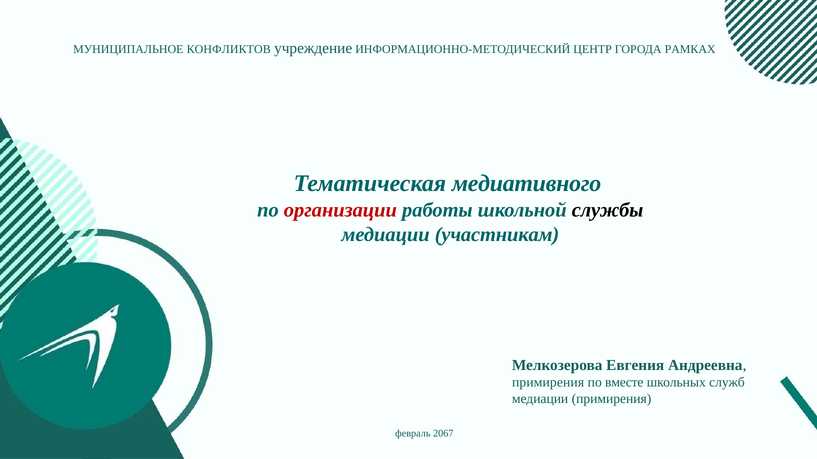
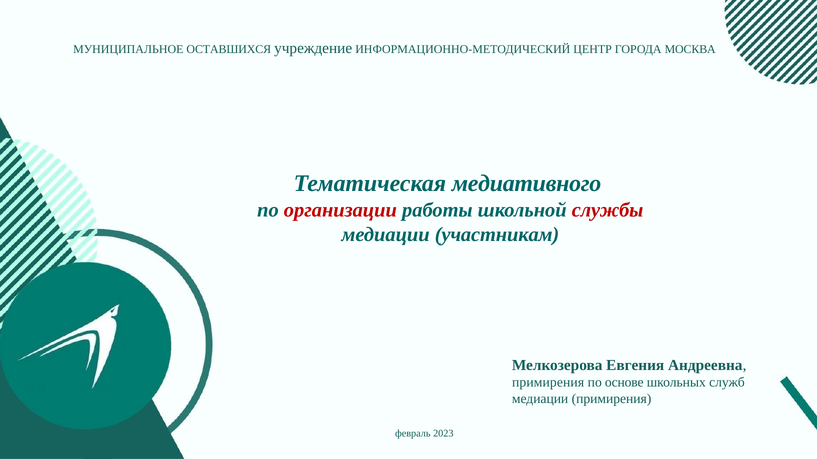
КОНФЛИКТОВ: КОНФЛИКТОВ -> ОСТАВШИХСЯ
РАМКАХ: РАМКАХ -> МОСКВА
службы colour: black -> red
вместе: вместе -> основе
2067: 2067 -> 2023
